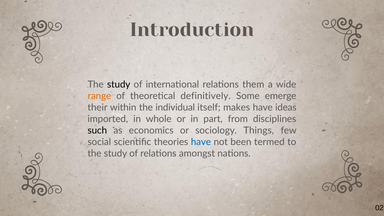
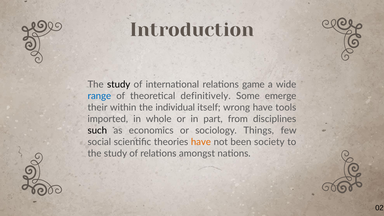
them: them -> game
range colour: orange -> blue
makes: makes -> wrong
ideas: ideas -> tools
have at (201, 142) colour: blue -> orange
termed: termed -> society
